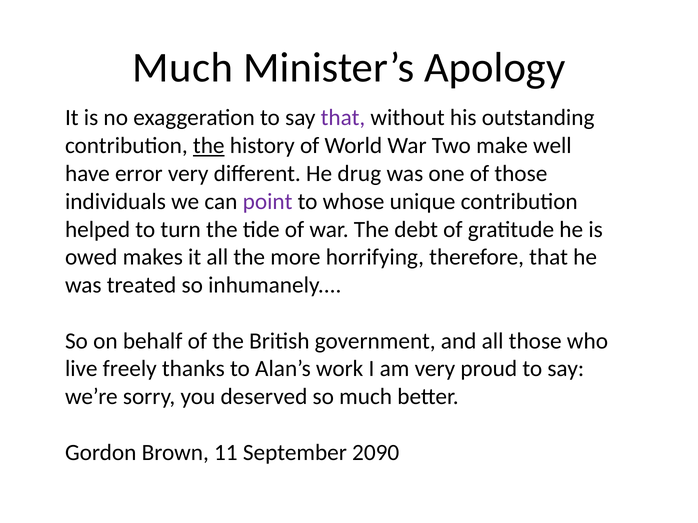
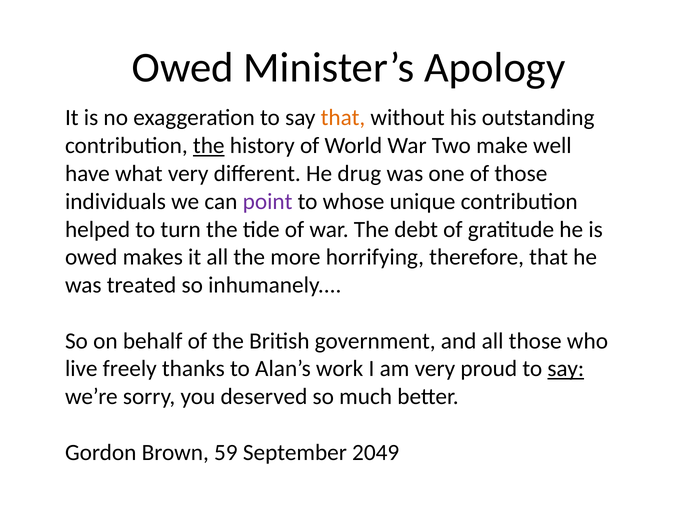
Much at (183, 68): Much -> Owed
that at (343, 118) colour: purple -> orange
error: error -> what
say at (566, 369) underline: none -> present
11: 11 -> 59
2090: 2090 -> 2049
